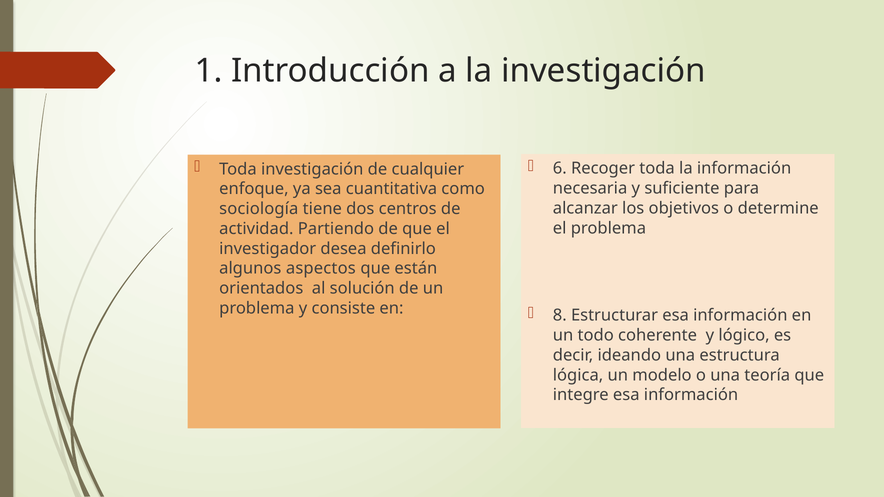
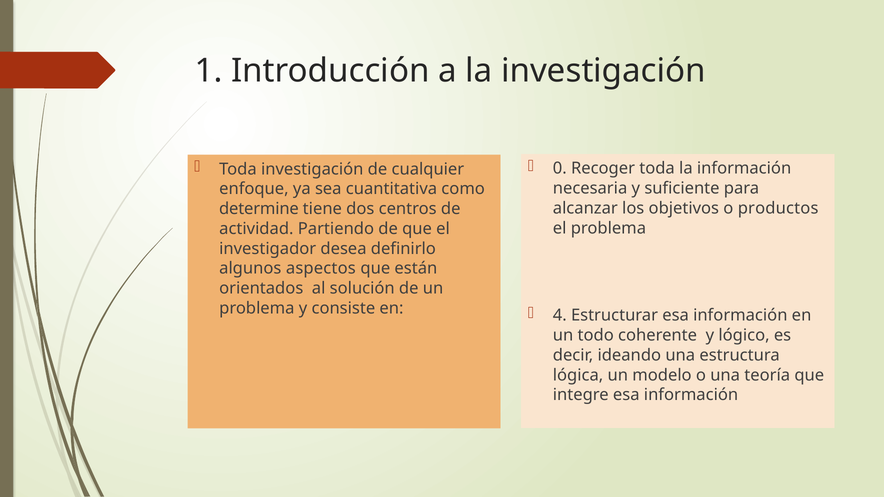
6: 6 -> 0
determine: determine -> productos
sociología: sociología -> determine
8: 8 -> 4
